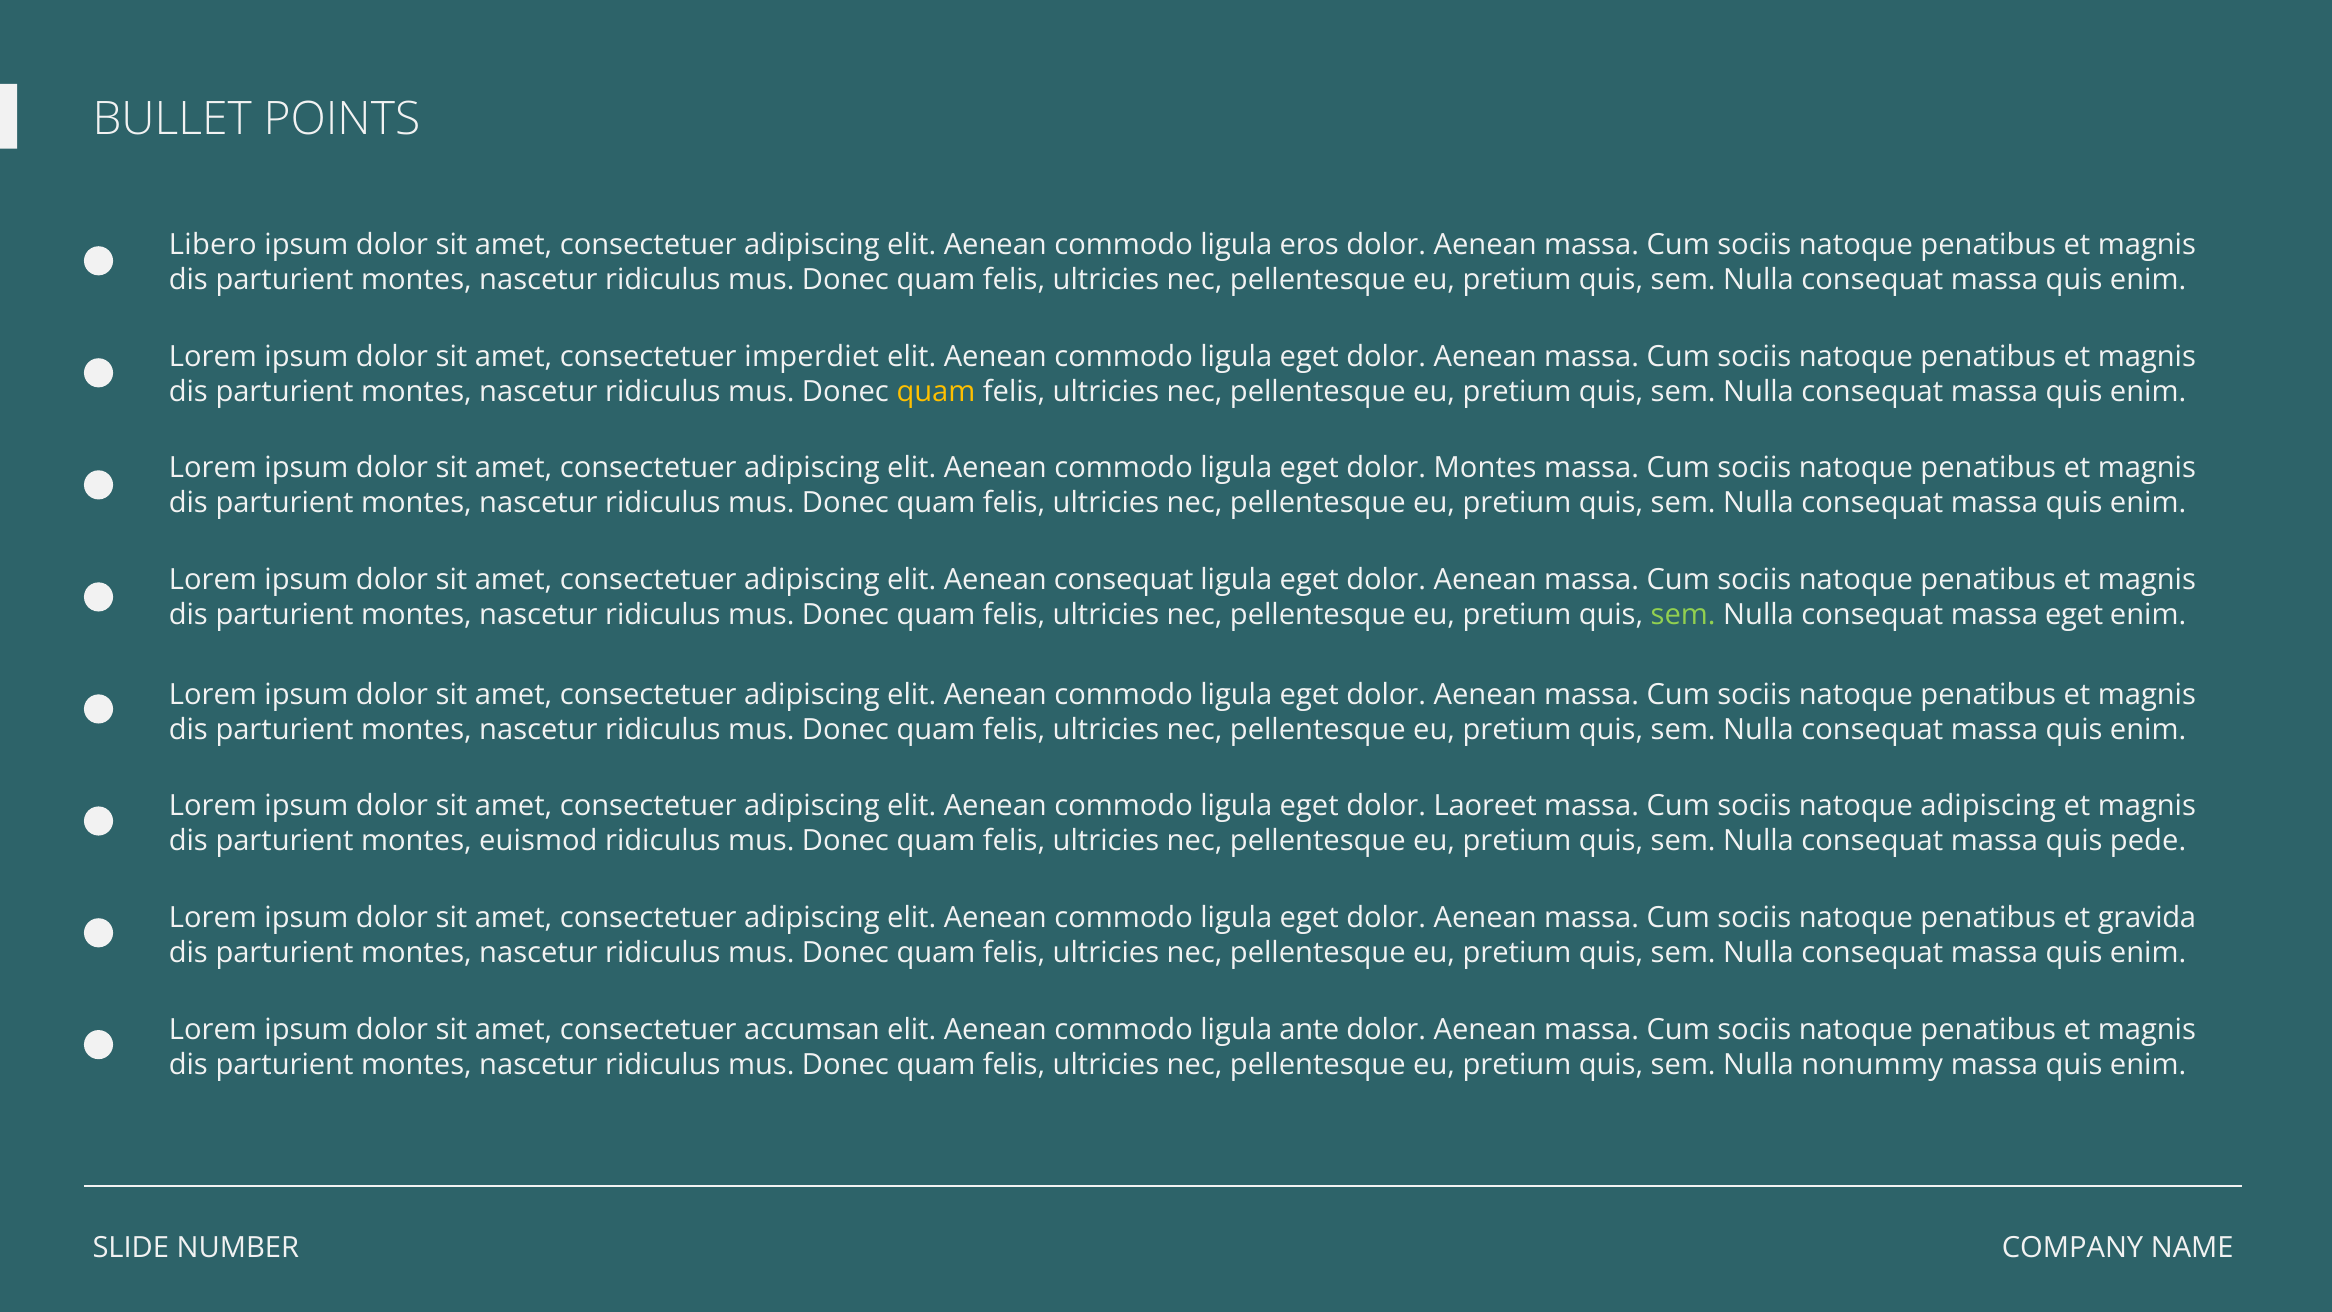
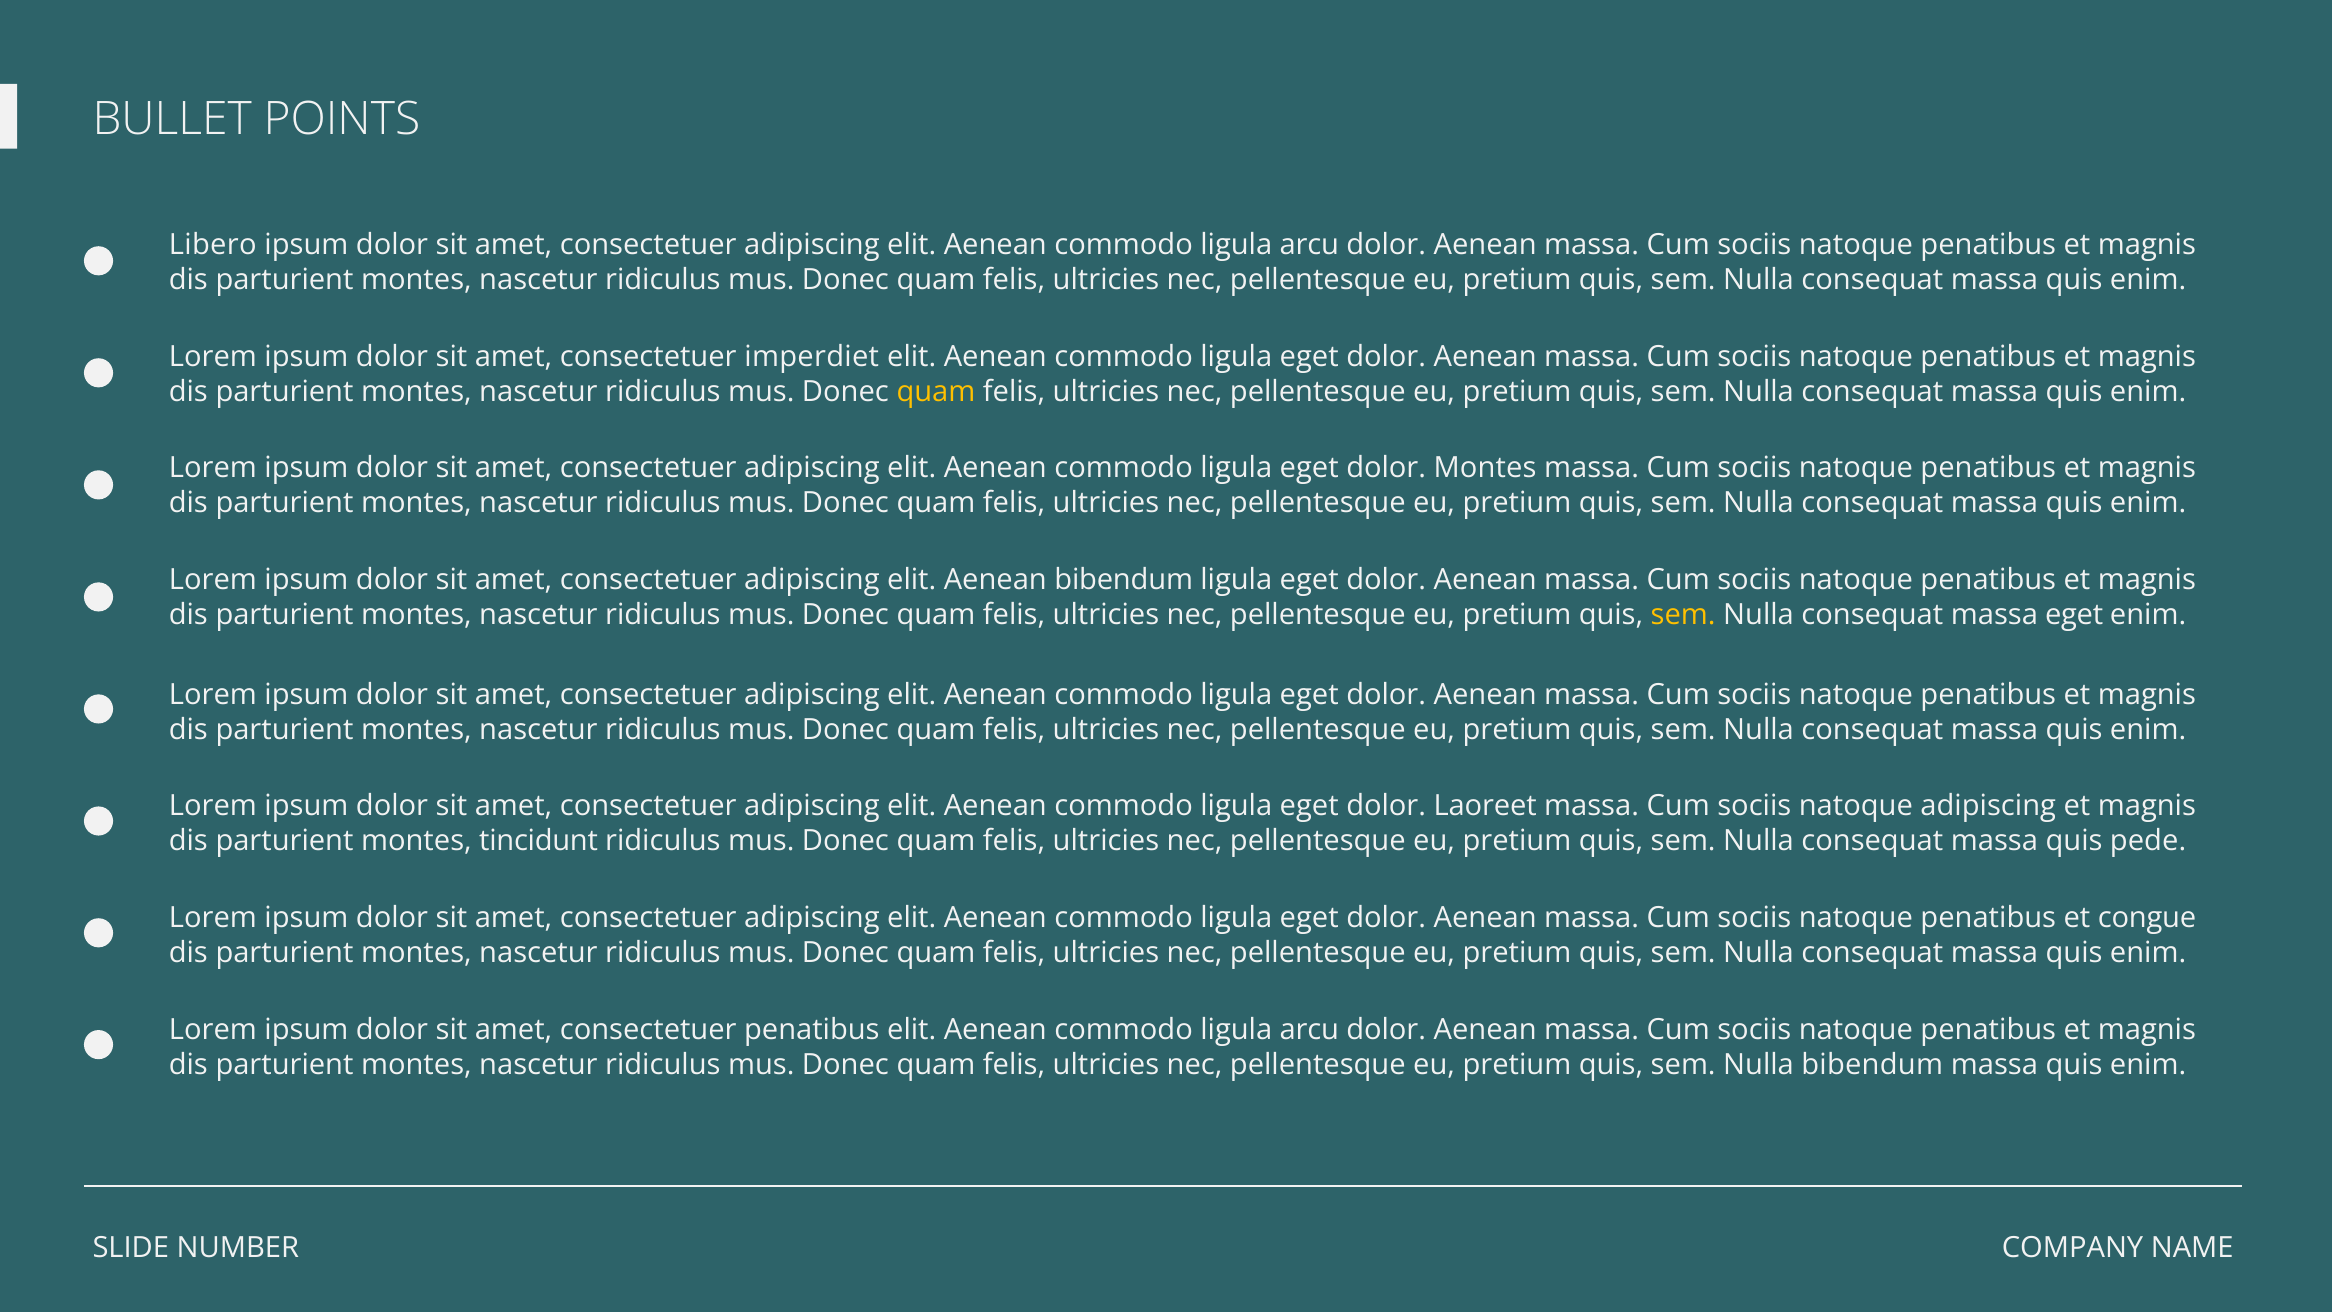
eros at (1309, 245): eros -> arcu
Aenean consequat: consequat -> bibendum
sem at (1683, 615) colour: light green -> yellow
euismod: euismod -> tincidunt
gravida: gravida -> congue
consectetuer accumsan: accumsan -> penatibus
ante at (1309, 1030): ante -> arcu
Nulla nonummy: nonummy -> bibendum
